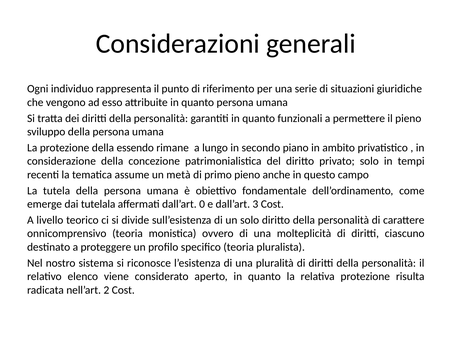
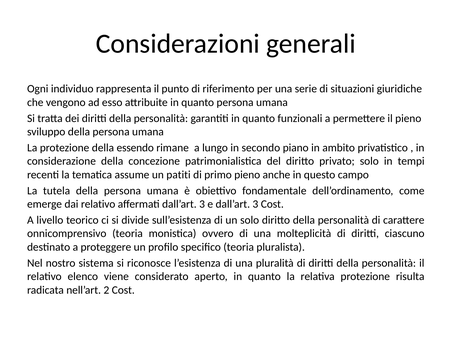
metà: metà -> patiti
dai tutelala: tutelala -> relativo
affermati dall’art 0: 0 -> 3
